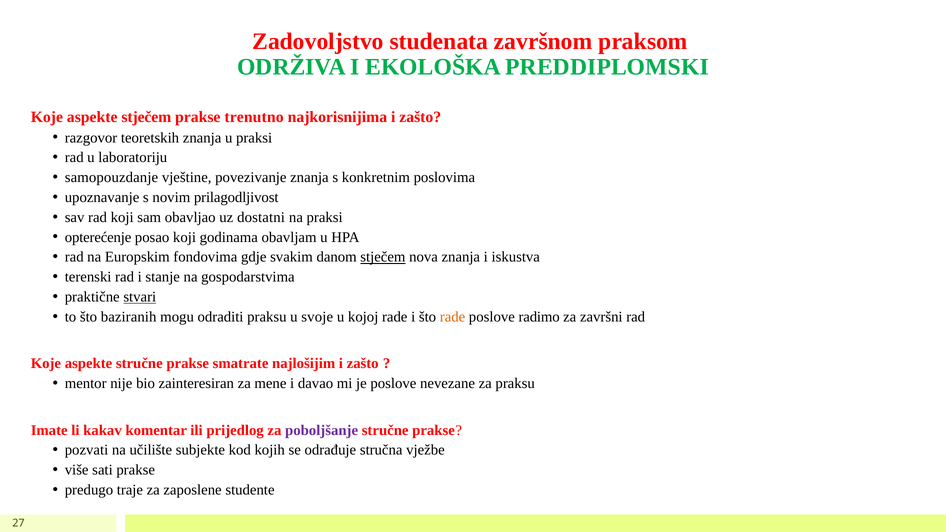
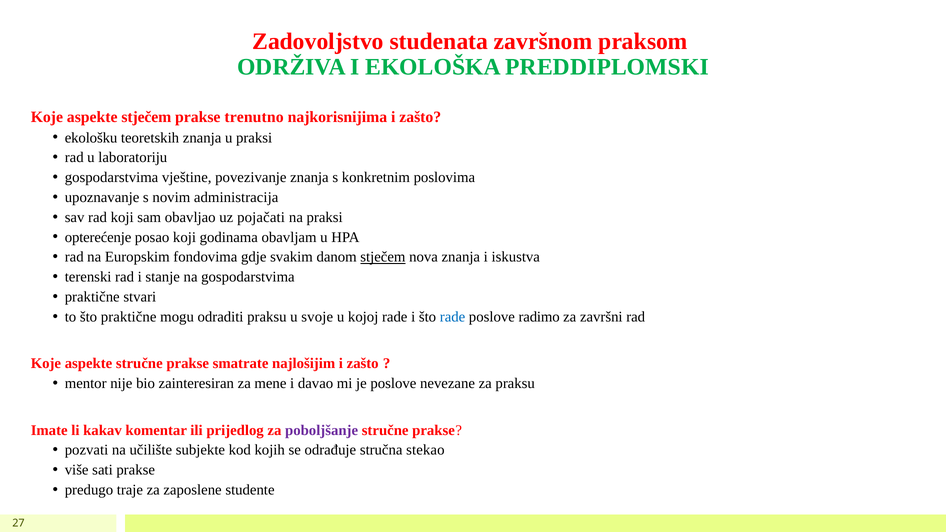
razgovor: razgovor -> ekološku
samopouzdanje at (111, 177): samopouzdanje -> gospodarstvima
prilagodljivost: prilagodljivost -> administracija
dostatni: dostatni -> pojačati
stvari underline: present -> none
što baziranih: baziranih -> praktične
rade at (453, 317) colour: orange -> blue
vježbe: vježbe -> stekao
